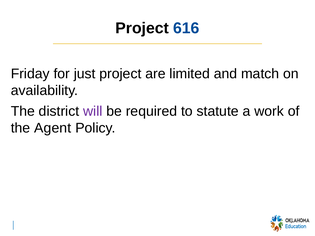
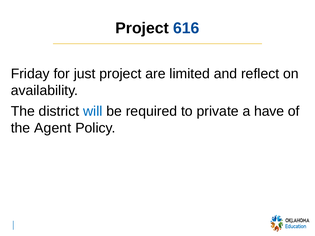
match: match -> reflect
will colour: purple -> blue
statute: statute -> private
work: work -> have
